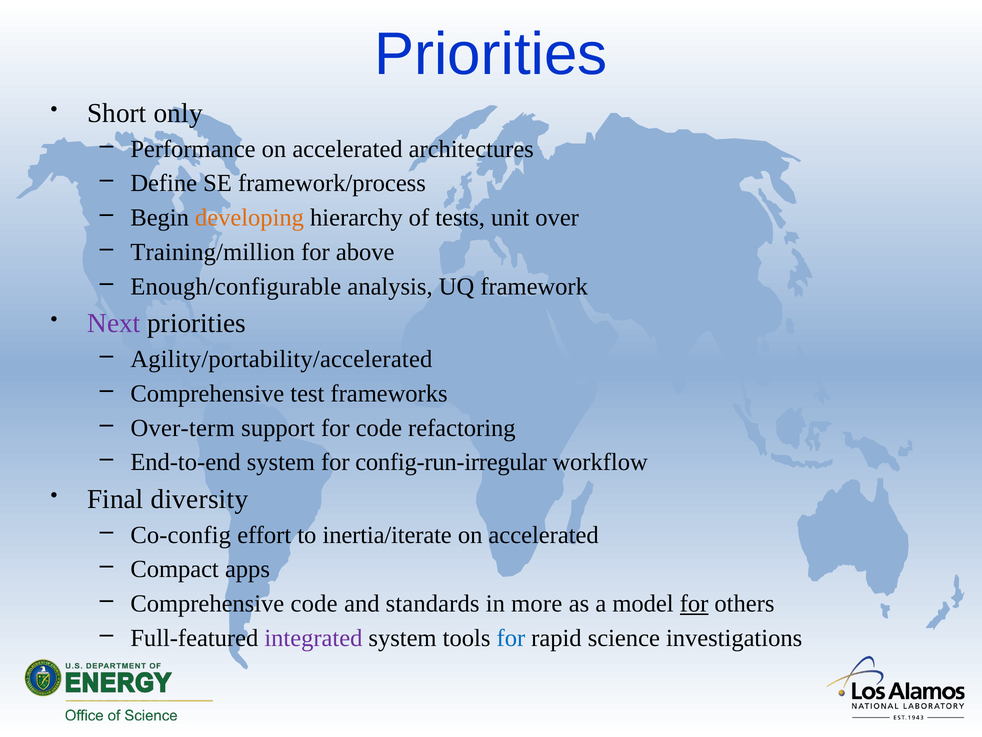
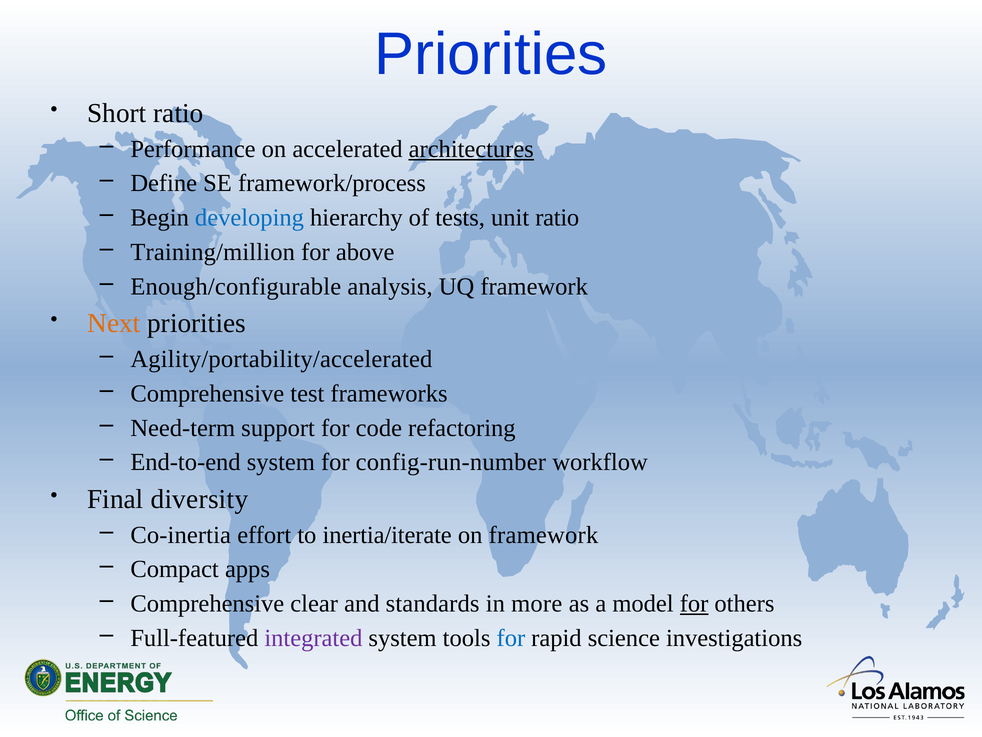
Short only: only -> ratio
architectures underline: none -> present
developing colour: orange -> blue
unit over: over -> ratio
Next colour: purple -> orange
Over-term: Over-term -> Need-term
config-run-irregular: config-run-irregular -> config-run-number
Co-config: Co-config -> Co-inertia
accelerated at (544, 535): accelerated -> framework
Comprehensive code: code -> clear
